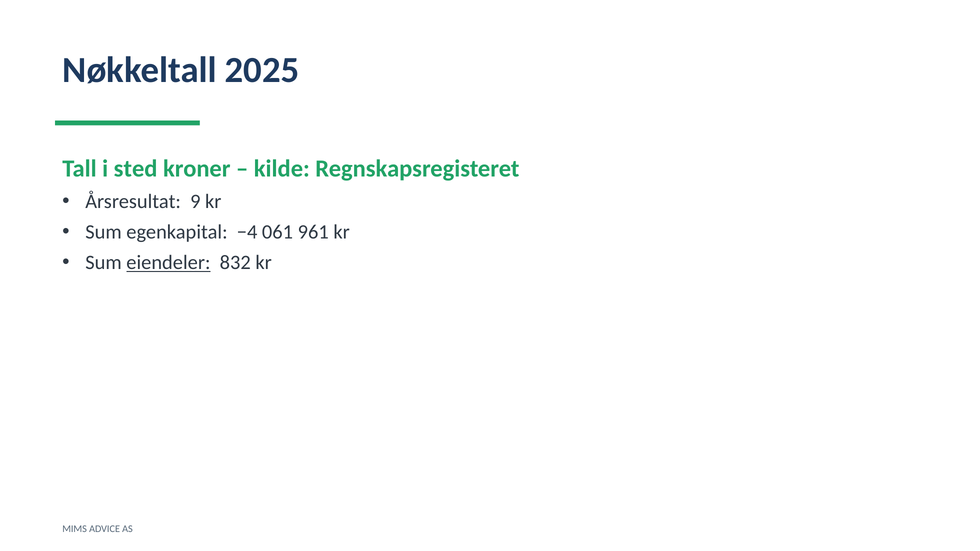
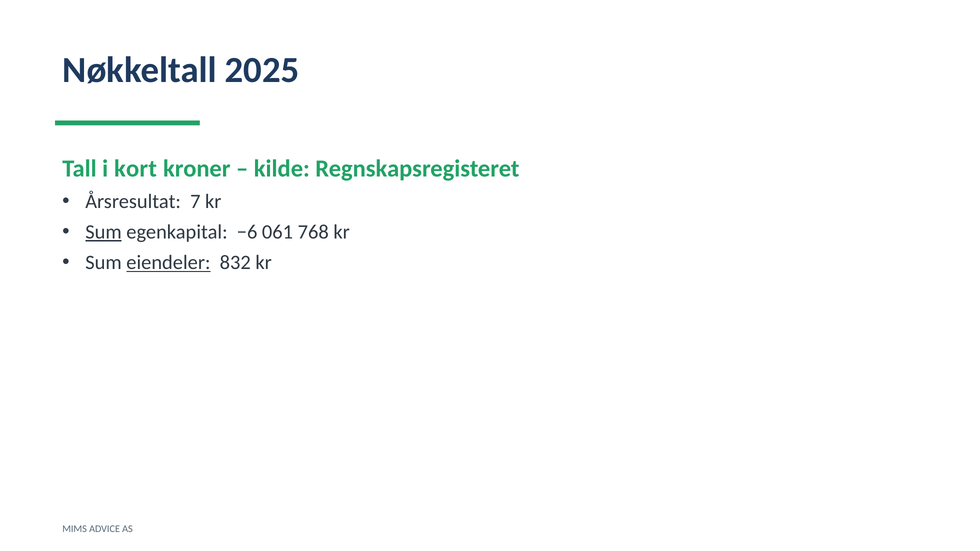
sted: sted -> kort
9: 9 -> 7
Sum at (104, 232) underline: none -> present
−4: −4 -> −6
961: 961 -> 768
